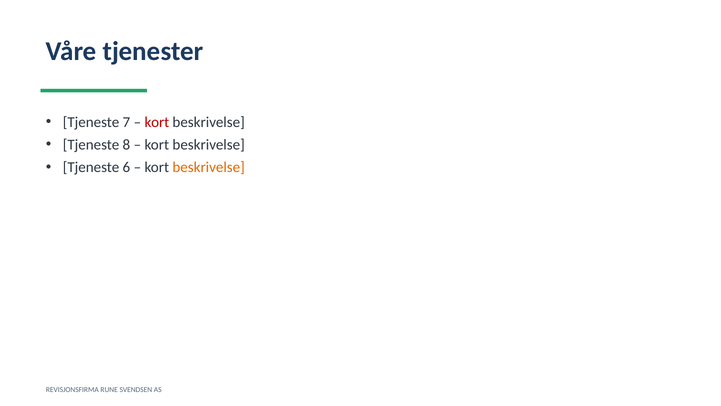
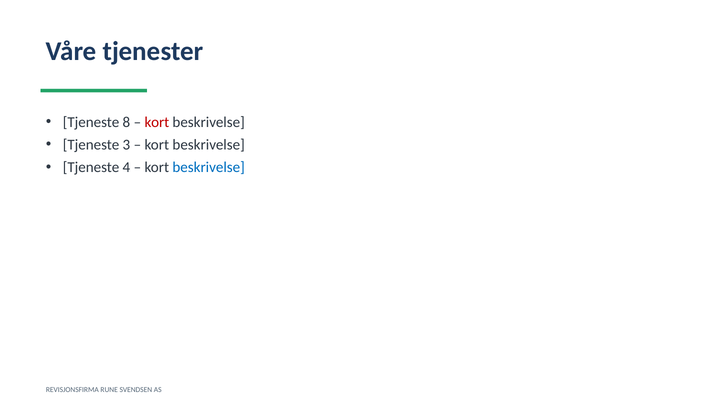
7: 7 -> 8
8: 8 -> 3
6: 6 -> 4
beskrivelse at (209, 167) colour: orange -> blue
